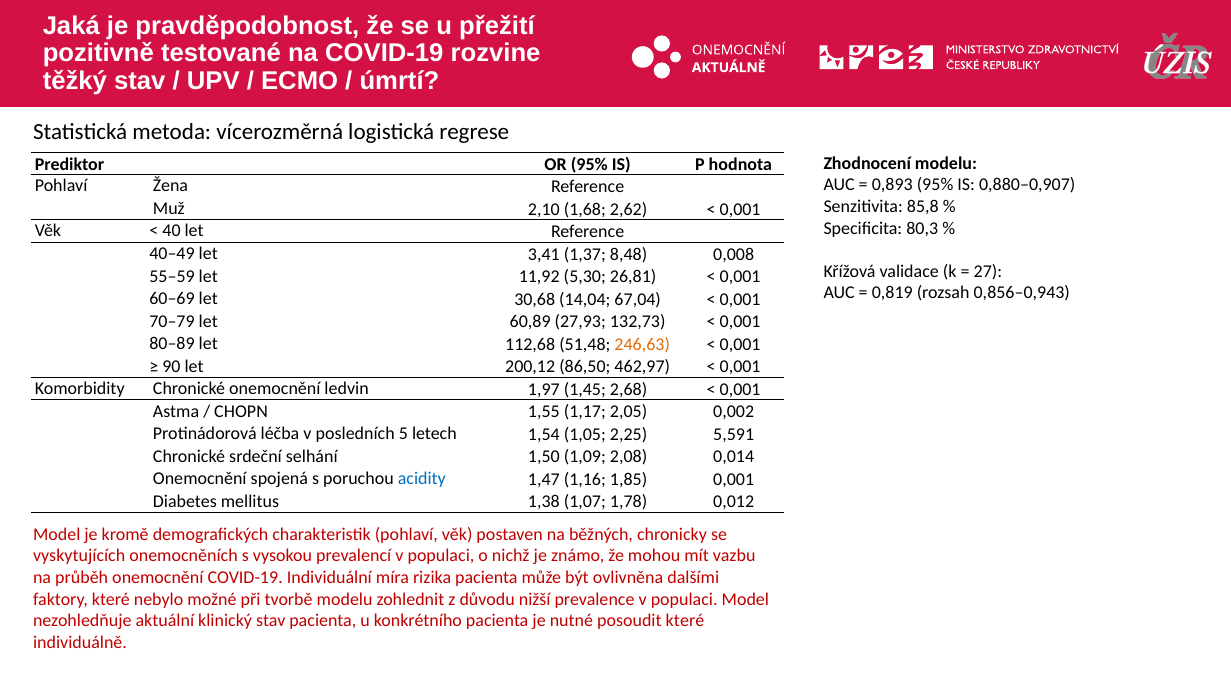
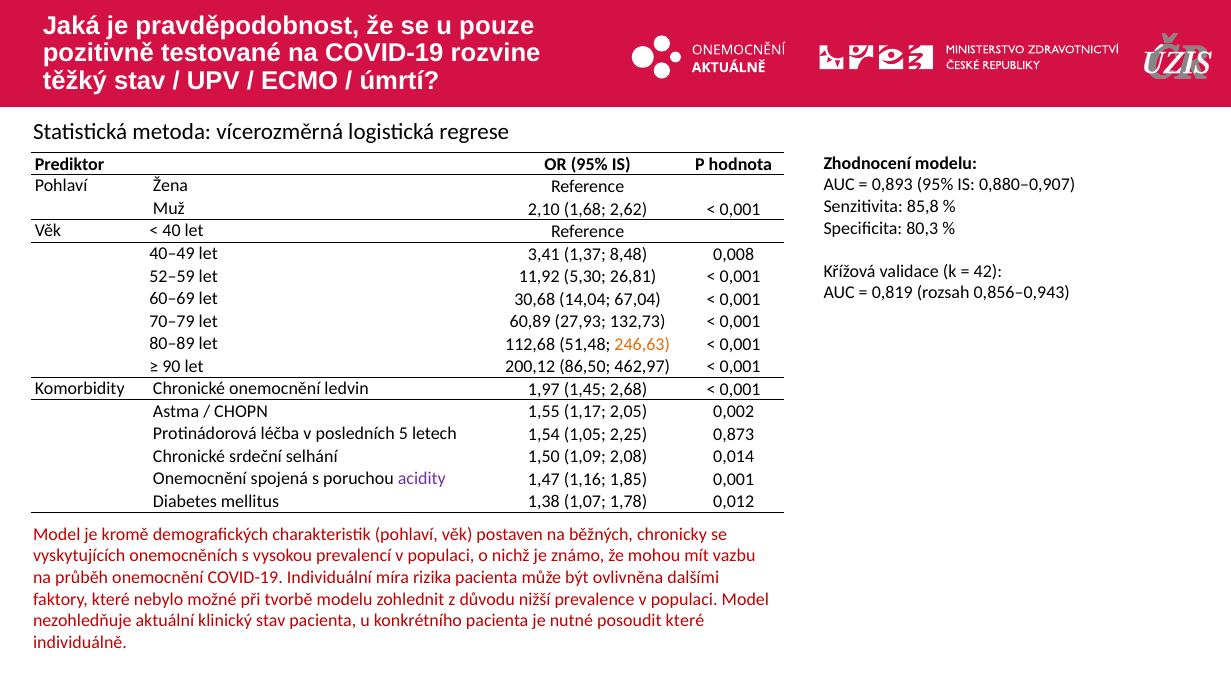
přežití: přežití -> pouze
27: 27 -> 42
55–59: 55–59 -> 52–59
5,591: 5,591 -> 0,873
acidity colour: blue -> purple
